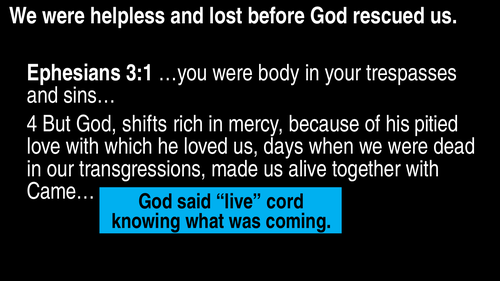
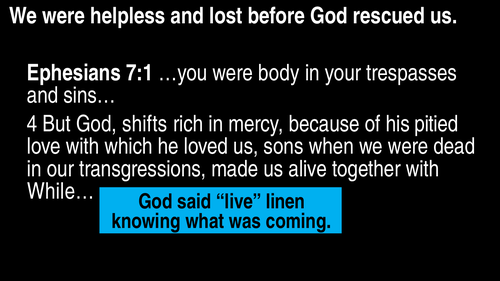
3:1: 3:1 -> 7:1
days: days -> sons
Came…: Came… -> While…
cord: cord -> linen
